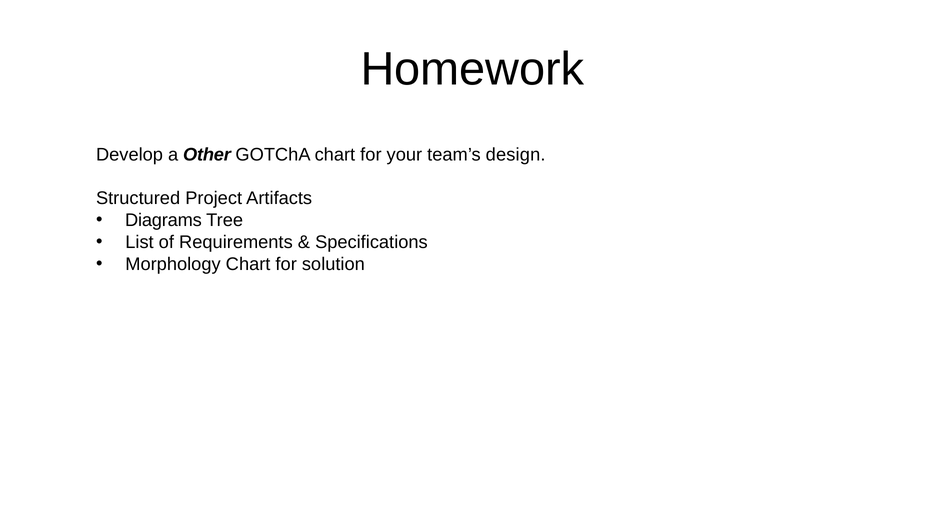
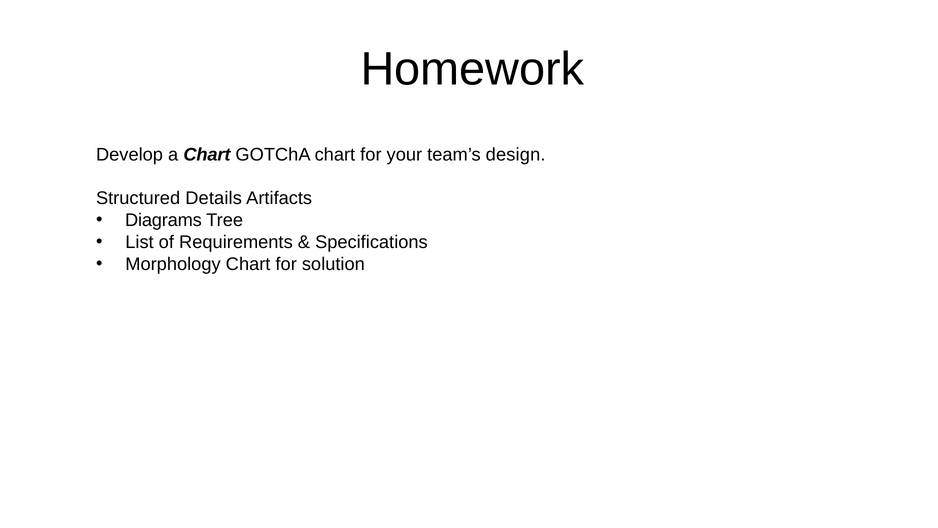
a Other: Other -> Chart
Project: Project -> Details
